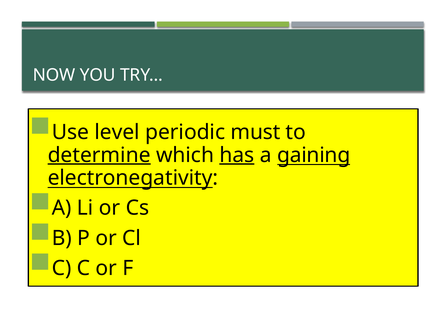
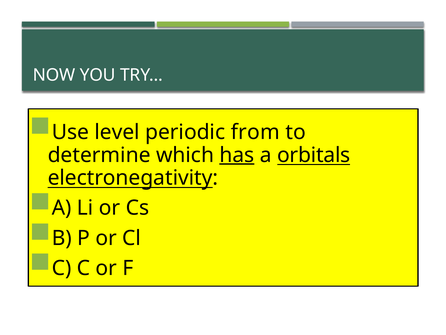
must: must -> from
determine underline: present -> none
gaining: gaining -> orbitals
